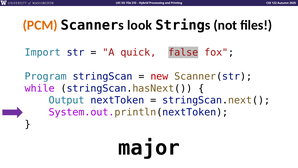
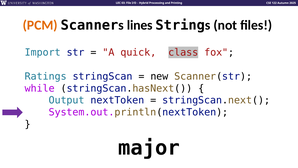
look: look -> lines
false: false -> class
Program: Program -> Ratings
new colour: red -> black
